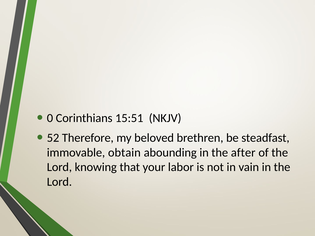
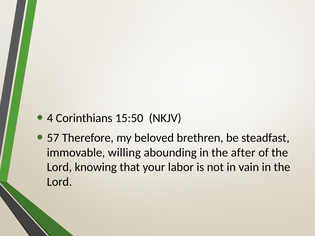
0: 0 -> 4
15:51: 15:51 -> 15:50
52: 52 -> 57
obtain: obtain -> willing
